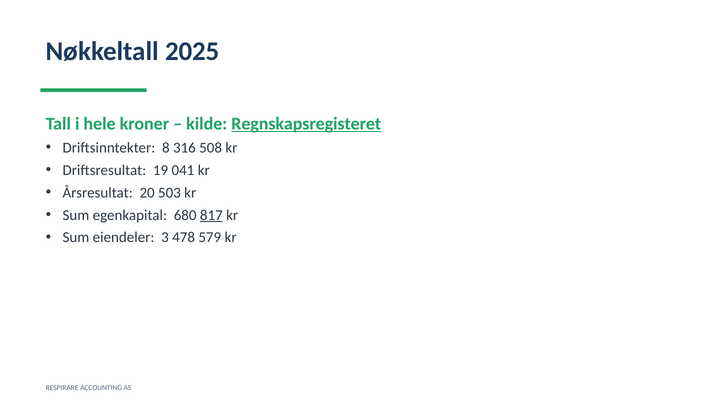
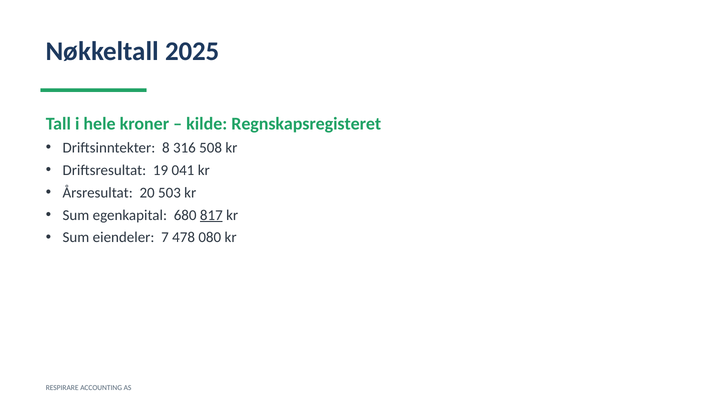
Regnskapsregisteret underline: present -> none
3: 3 -> 7
579: 579 -> 080
